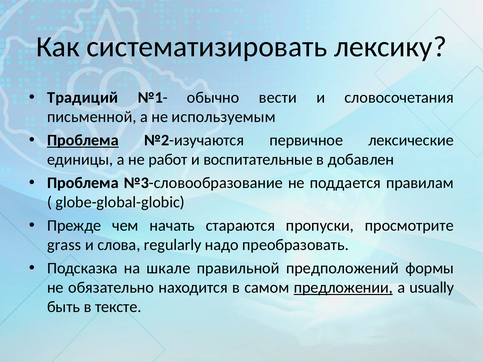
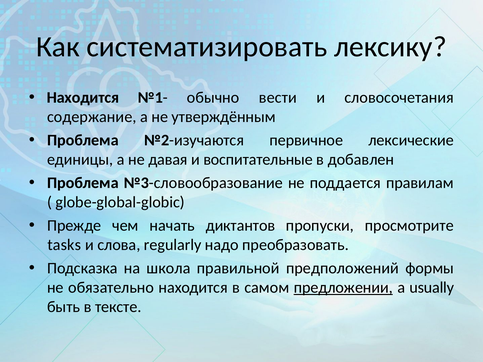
Традиций at (83, 98): Традиций -> Находится
письменной: письменной -> содержание
используемым: используемым -> утверждённым
Проблема at (83, 140) underline: present -> none
работ: работ -> давая
стараются: стараются -> диктантов
grass: grass -> tasks
шкале: шкале -> школа
